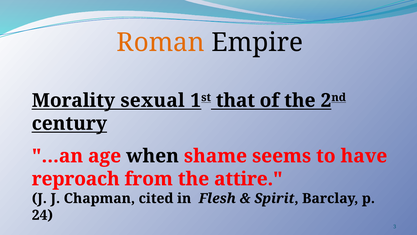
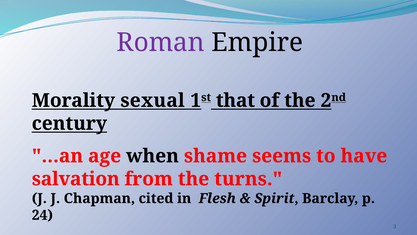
Roman colour: orange -> purple
reproach: reproach -> salvation
attire: attire -> turns
